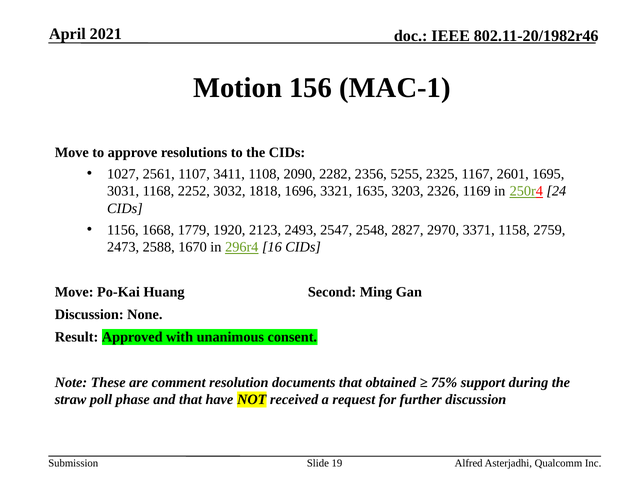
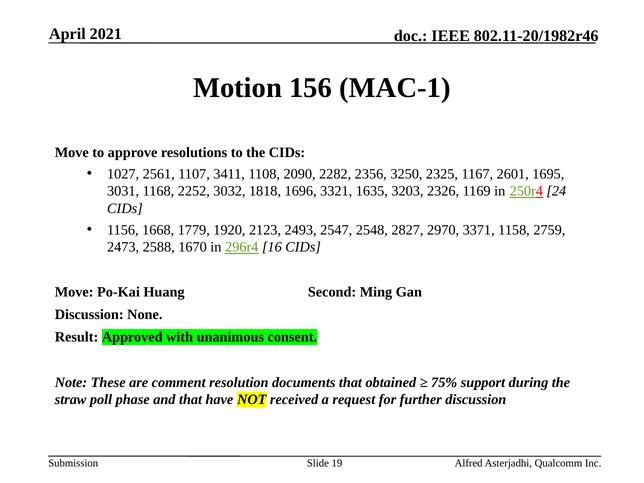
5255: 5255 -> 3250
